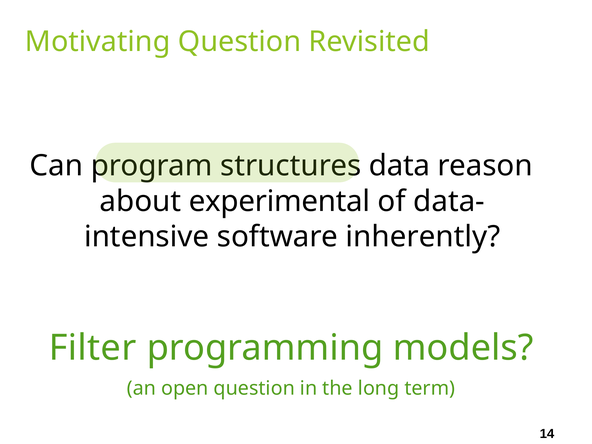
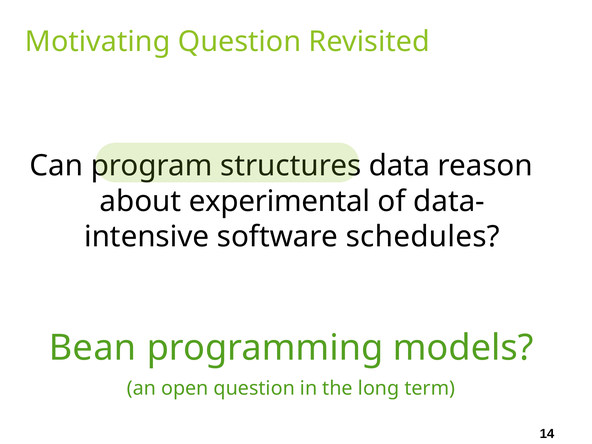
inherently: inherently -> schedules
Filter: Filter -> Bean
